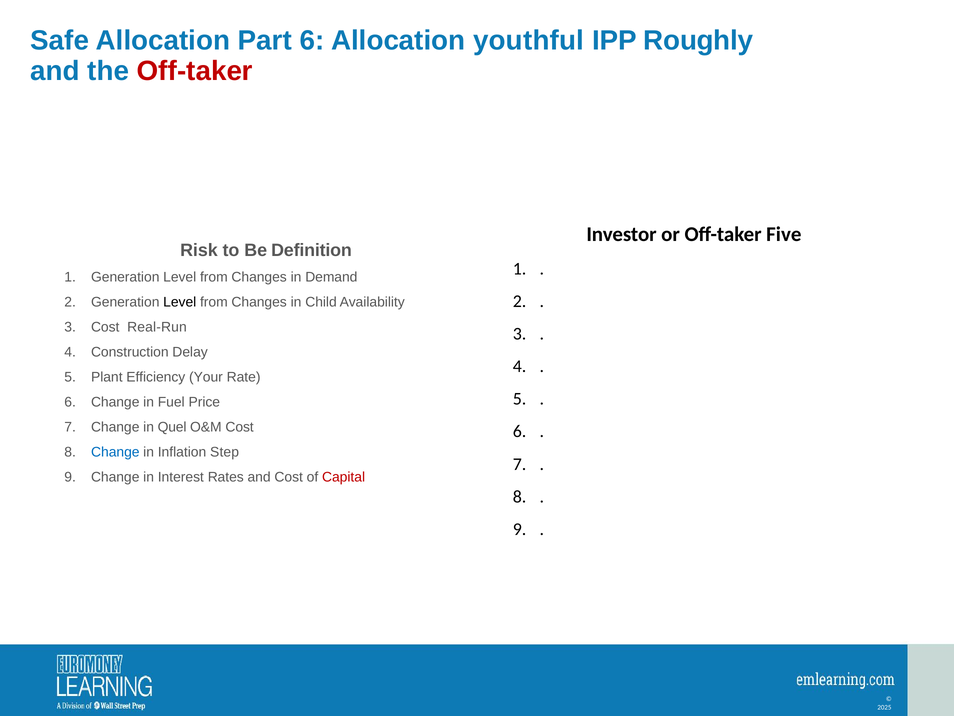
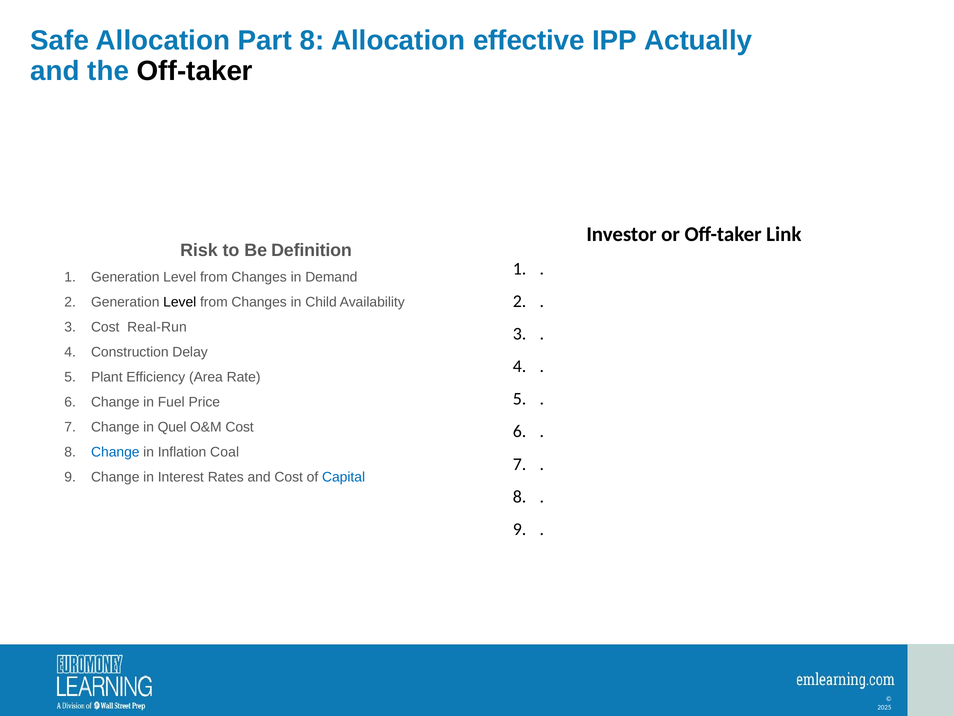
Part 6: 6 -> 8
youthful: youthful -> effective
Roughly: Roughly -> Actually
Off-taker at (195, 71) colour: red -> black
Five: Five -> Link
Your: Your -> Area
Step: Step -> Coal
Capital colour: red -> blue
